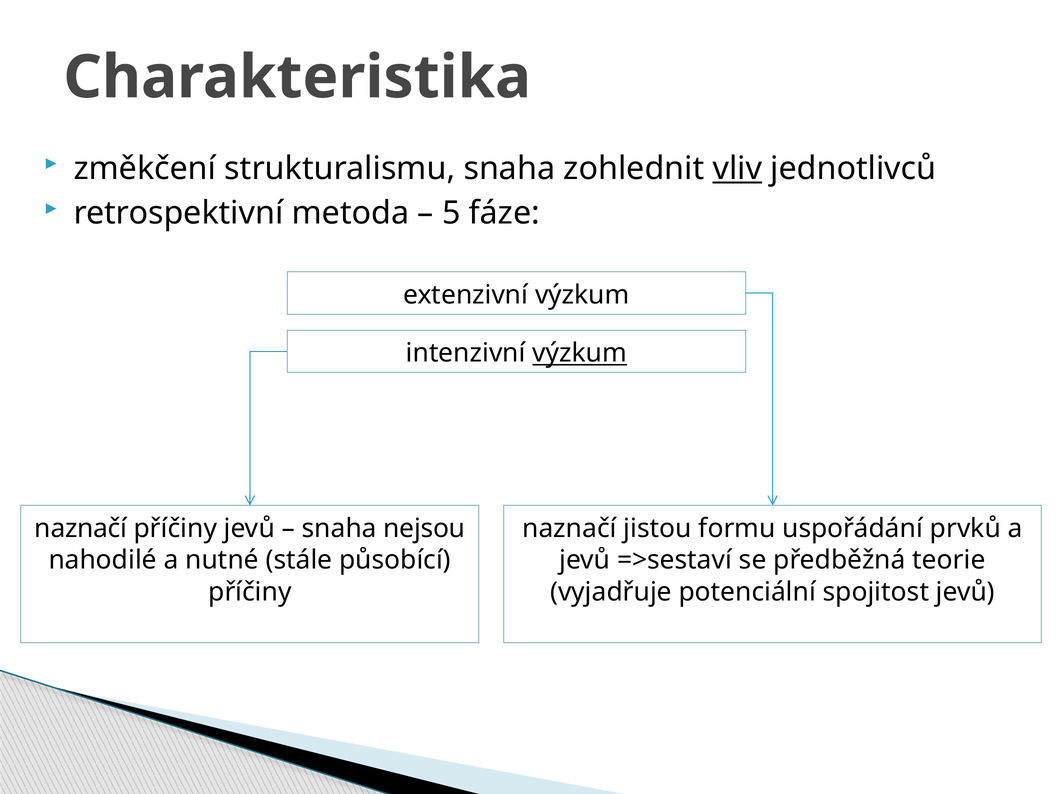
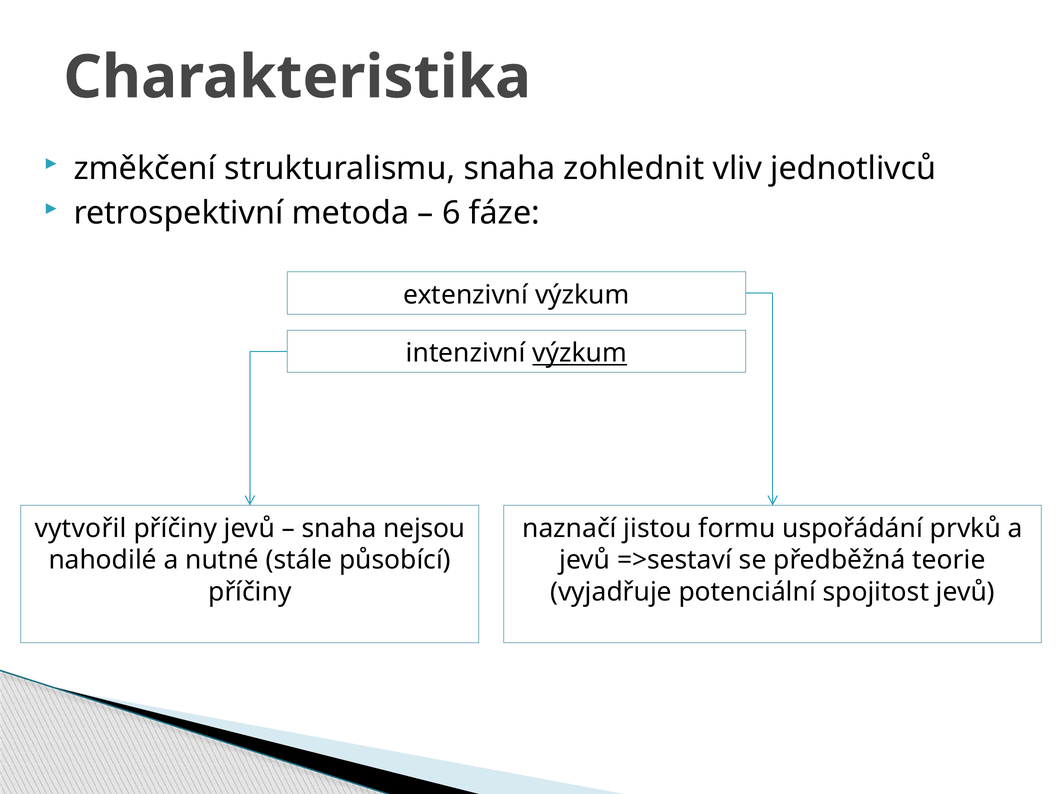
vliv underline: present -> none
5: 5 -> 6
naznačí at (81, 528): naznačí -> vytvořil
